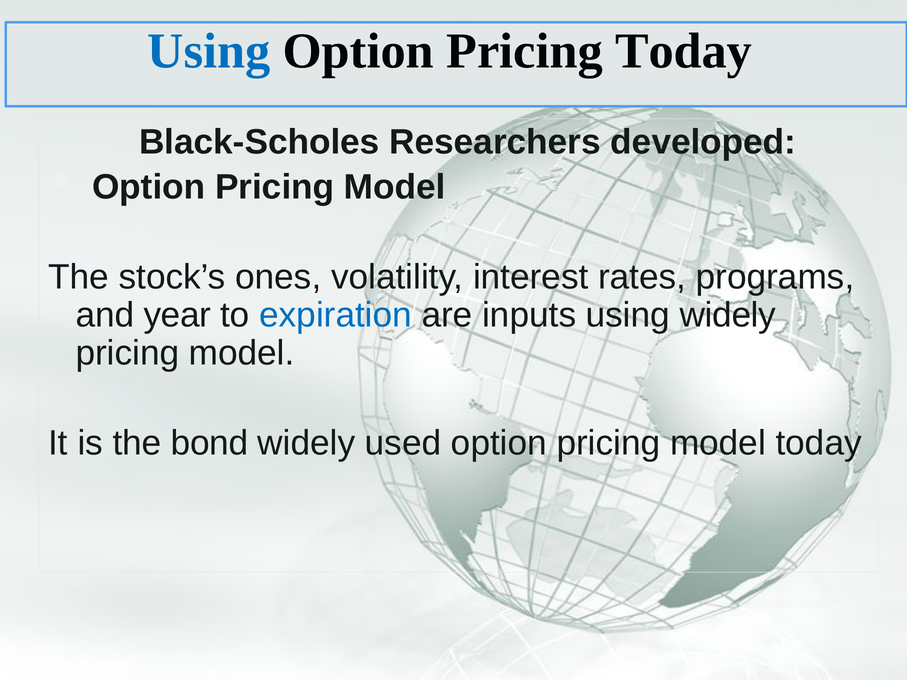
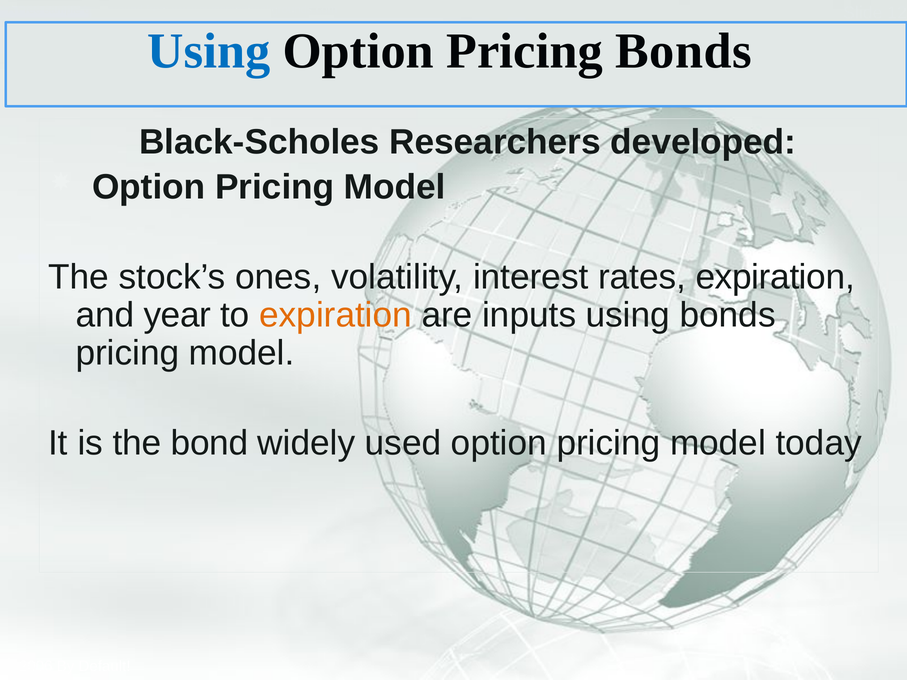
Pricing Today: Today -> Bonds
rates programs: programs -> expiration
expiration at (336, 315) colour: blue -> orange
using widely: widely -> bonds
